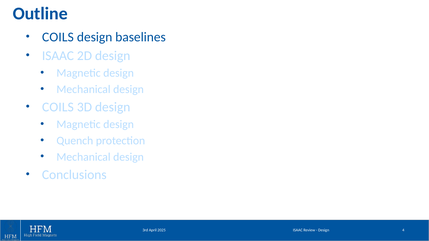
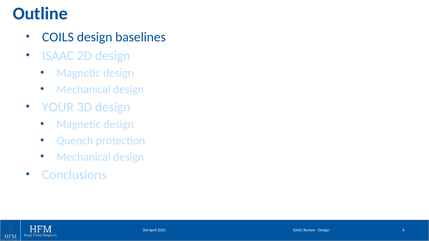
COILS at (58, 107): COILS -> YOUR
